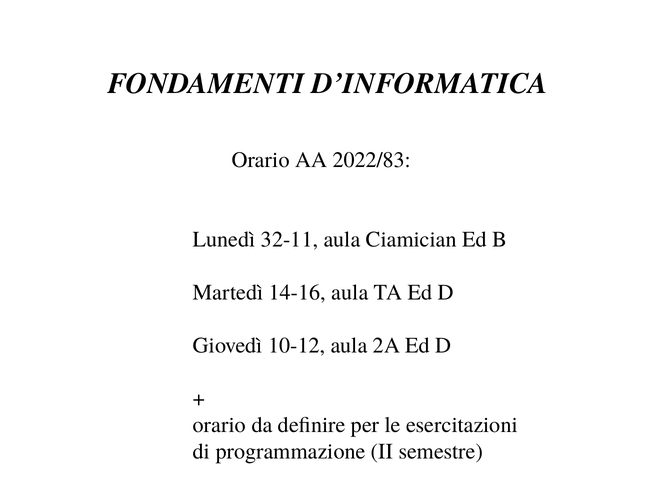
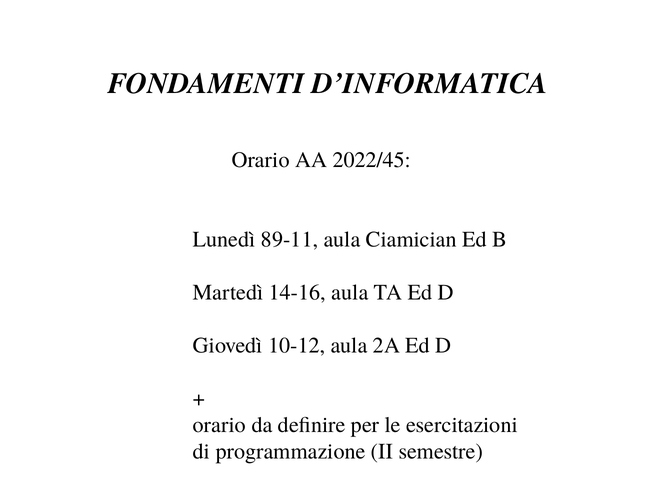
2022/83: 2022/83 -> 2022/45
32-11: 32-11 -> 89-11
